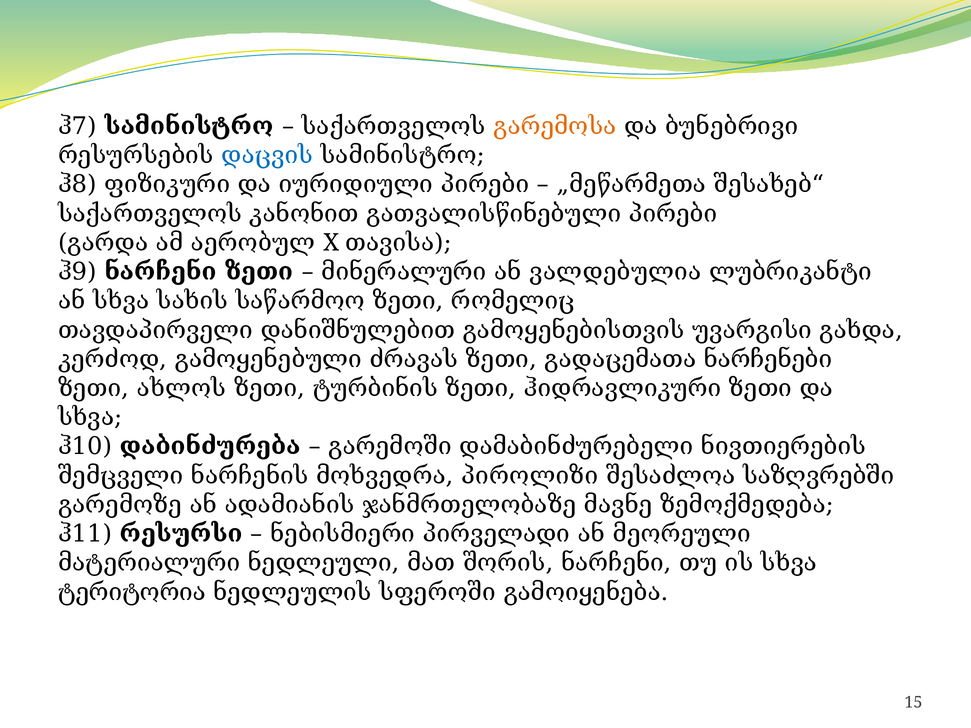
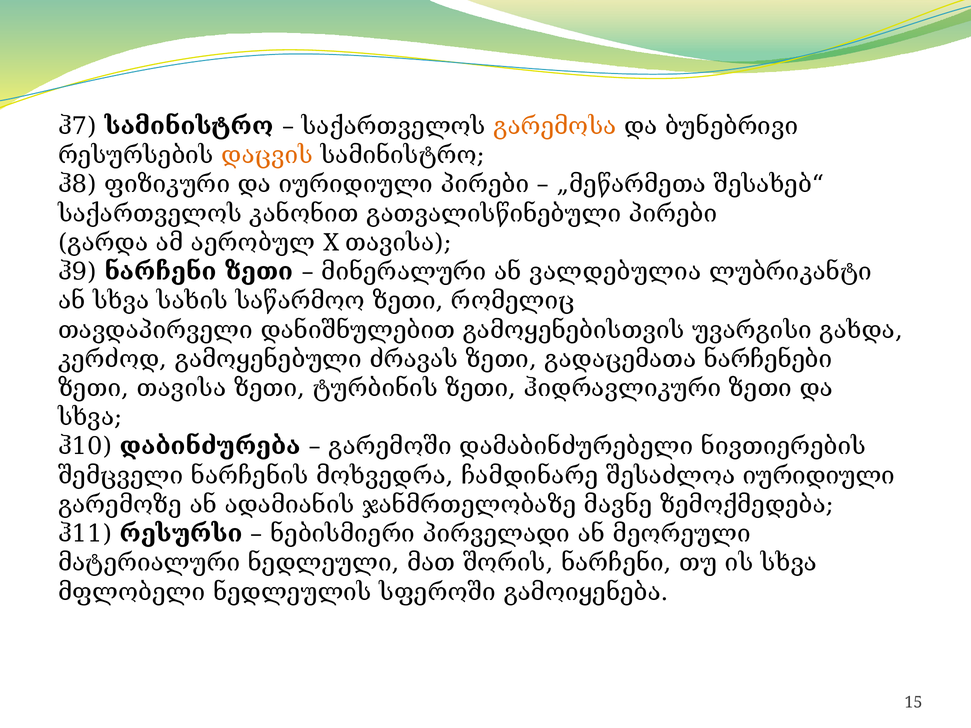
დაცვის colour: blue -> orange
ზეთი ახლოს: ახლოს -> თავისა
პიროლიზი: პიროლიზი -> ჩამდინარე
შესაძლოა საზღვრებში: საზღვრებში -> იურიდიული
ტერიტორია: ტერიტორია -> მფლობელი
